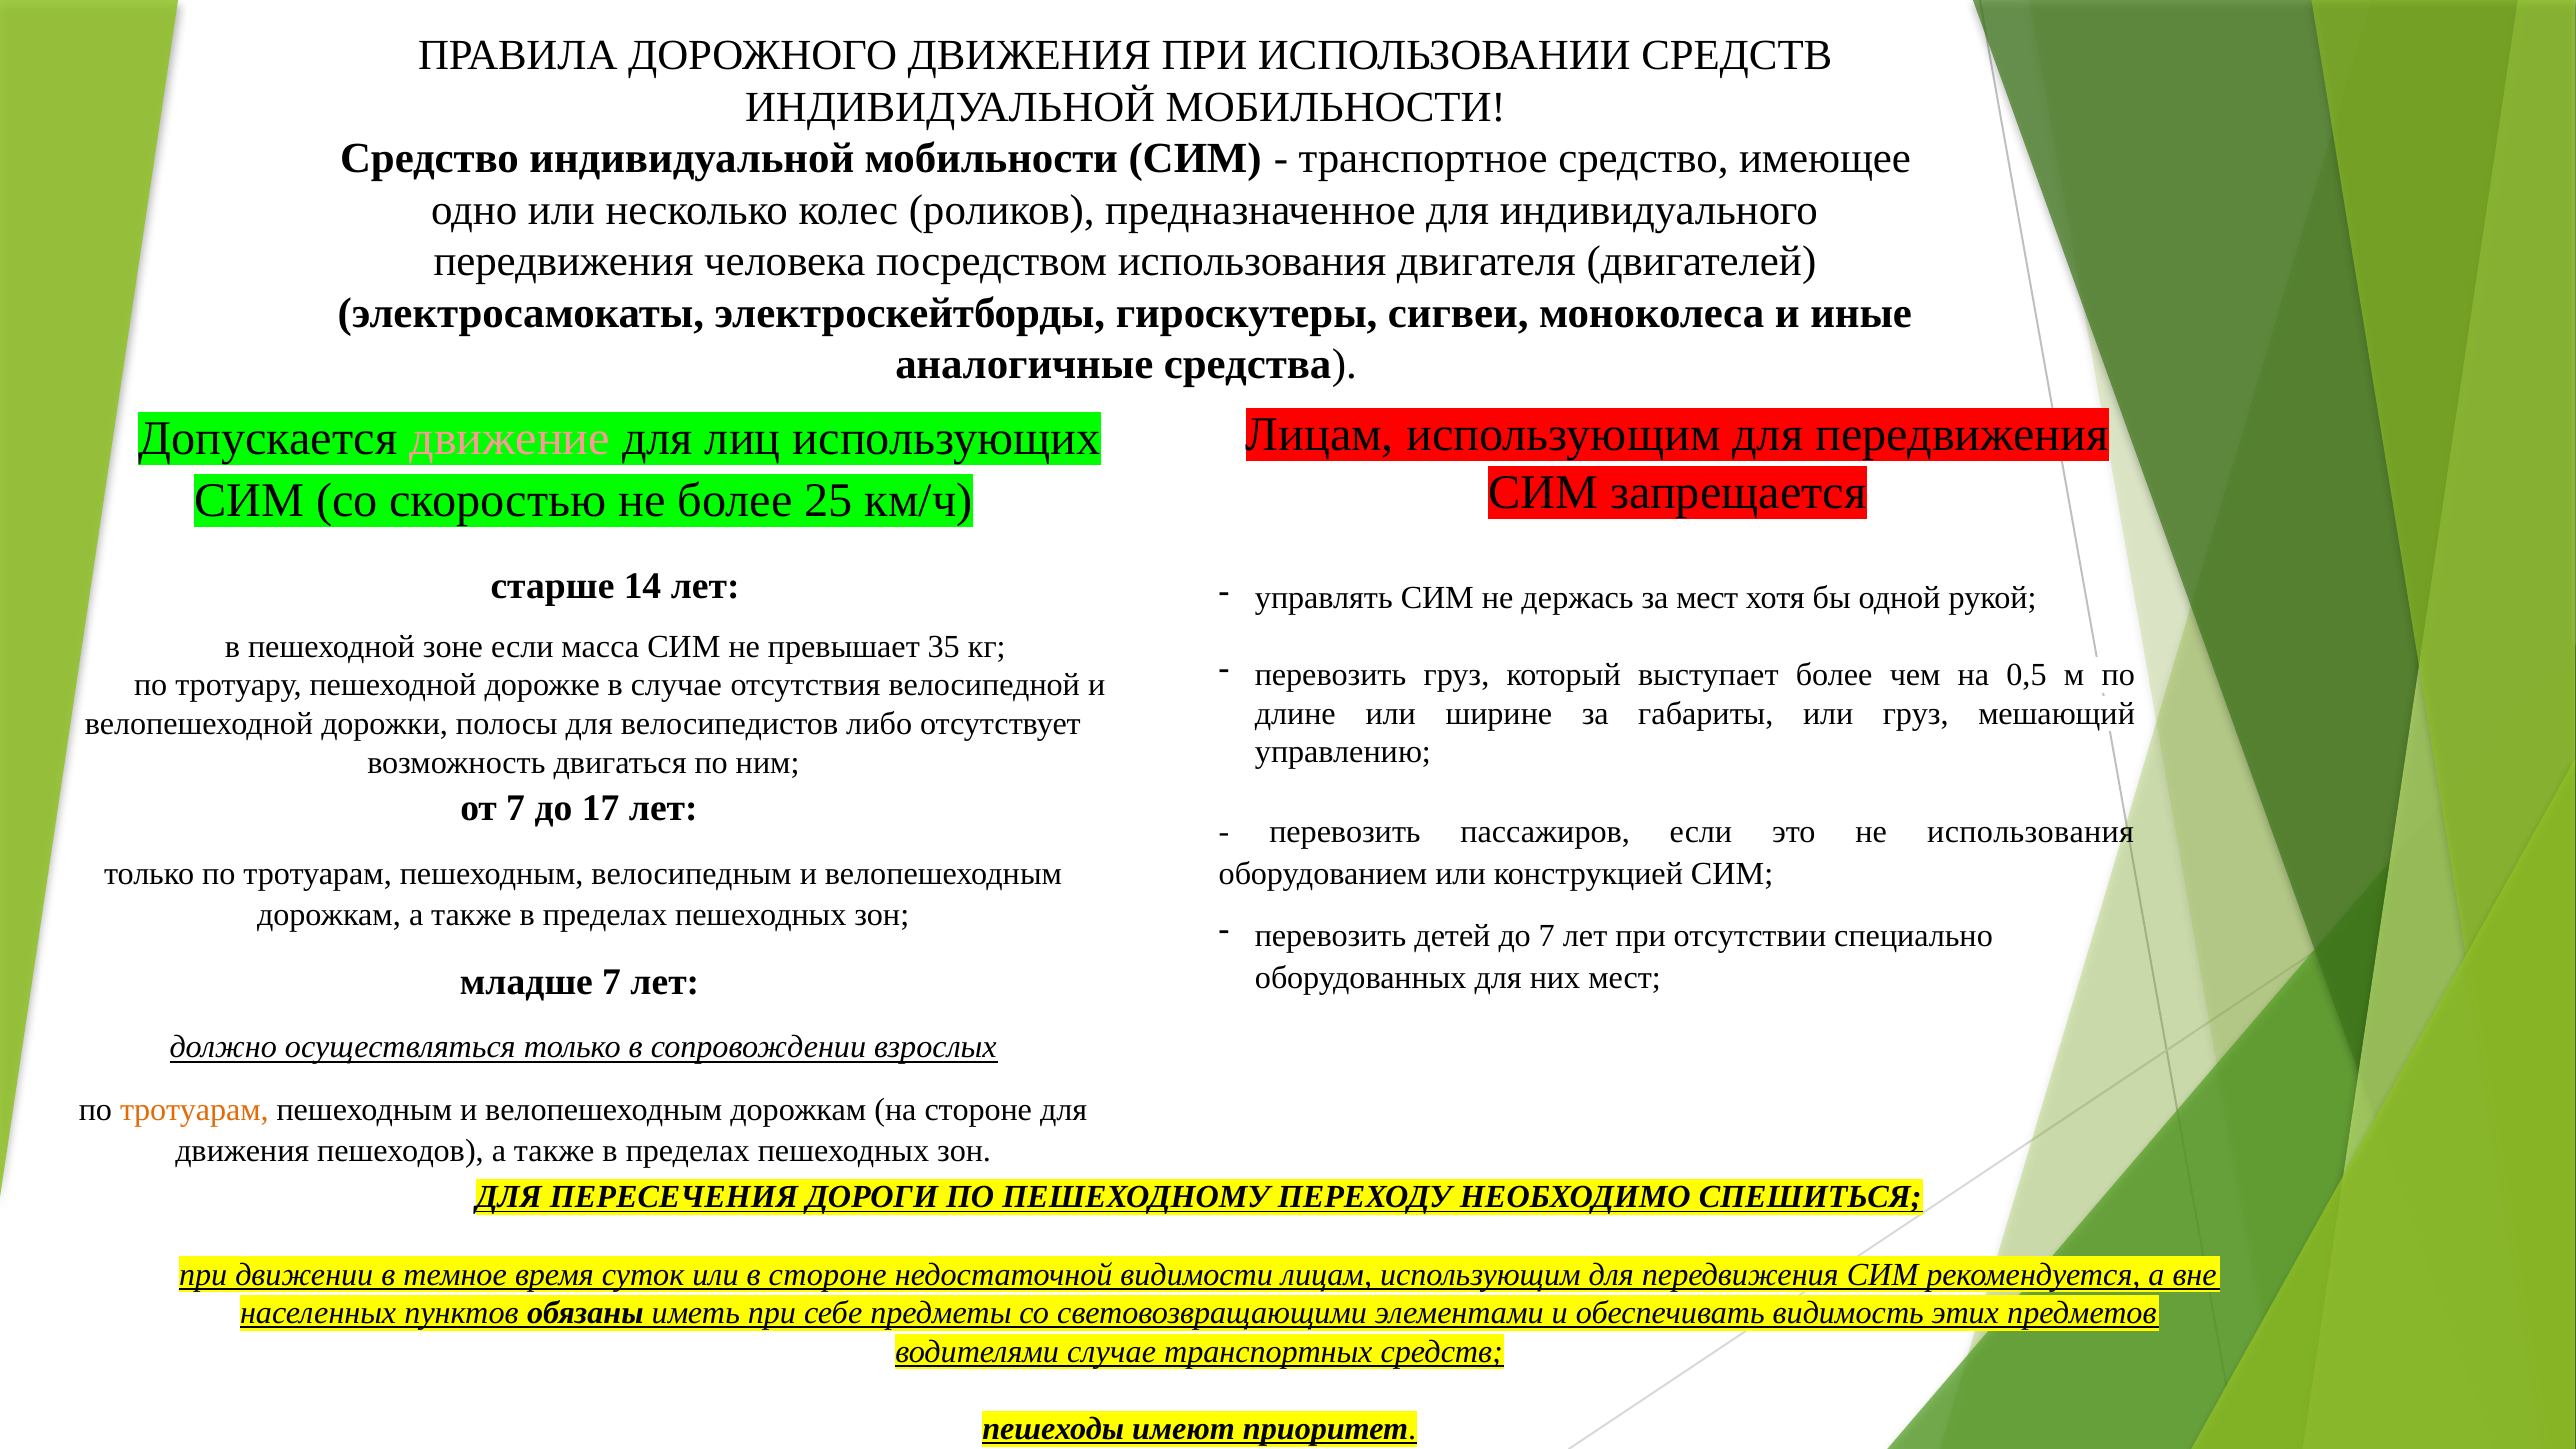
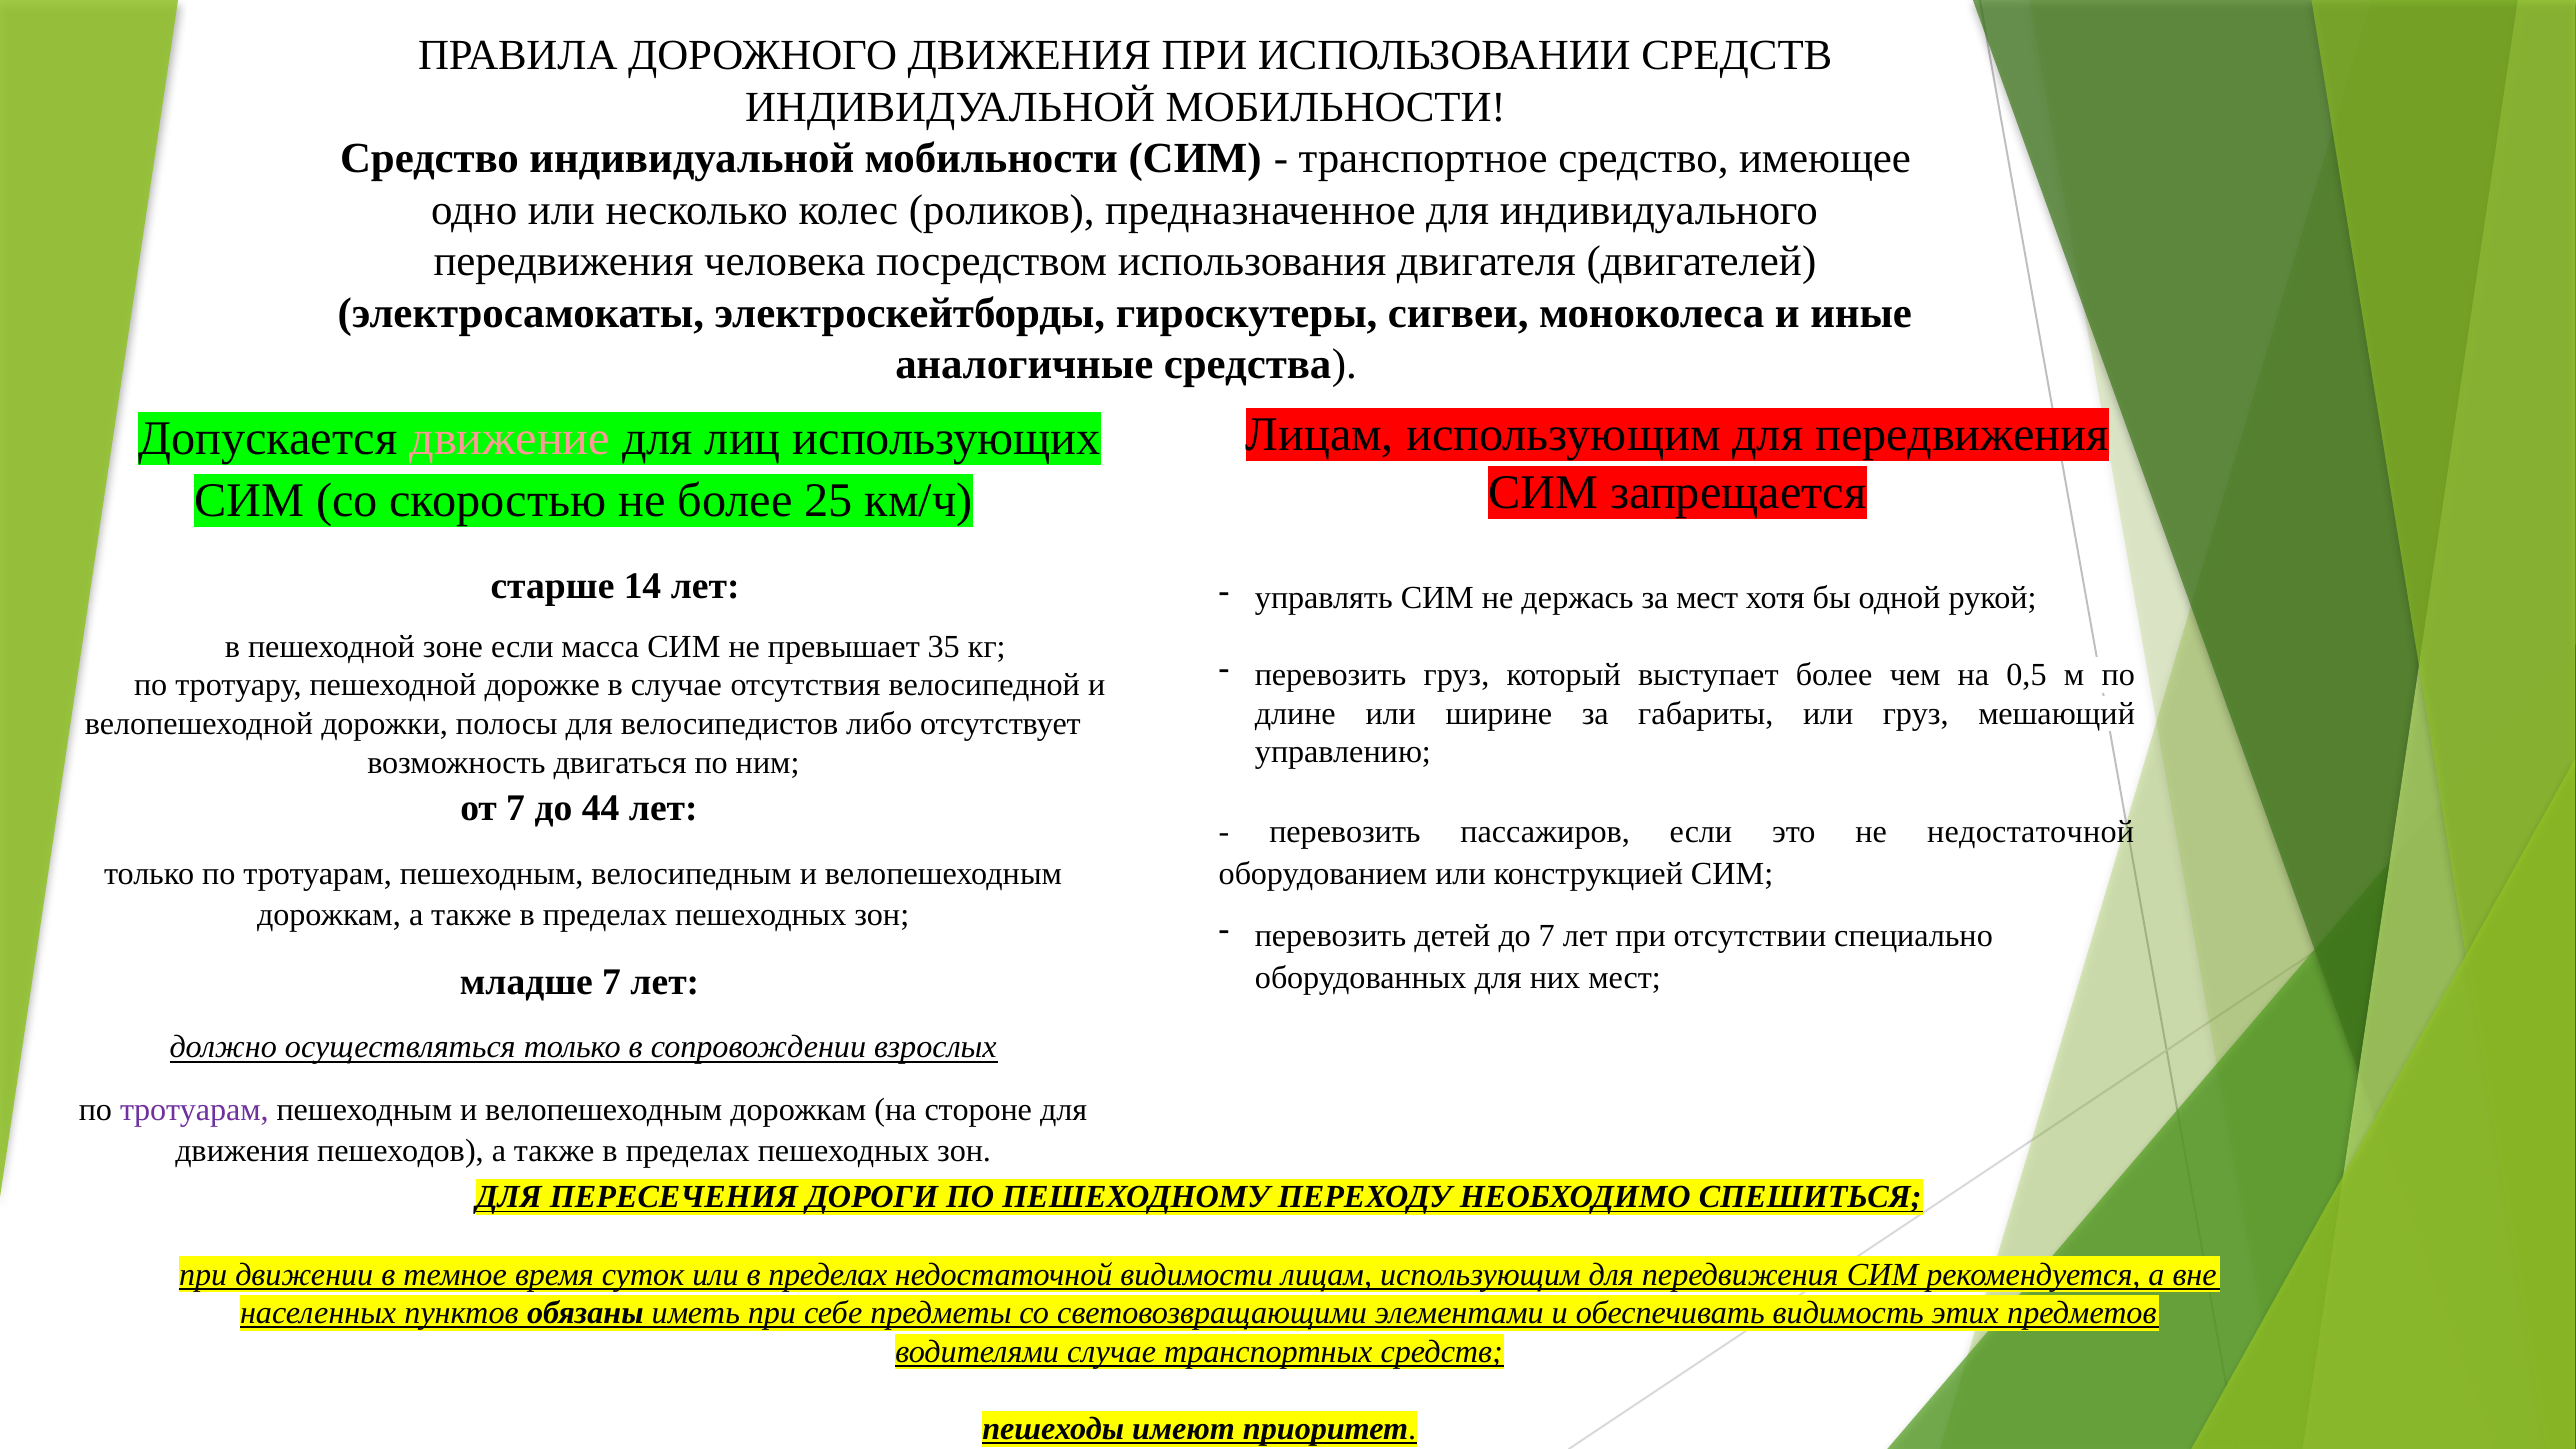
17: 17 -> 44
не использования: использования -> недостаточной
тротуарам at (194, 1110) colour: orange -> purple
или в стороне: стороне -> пределах
